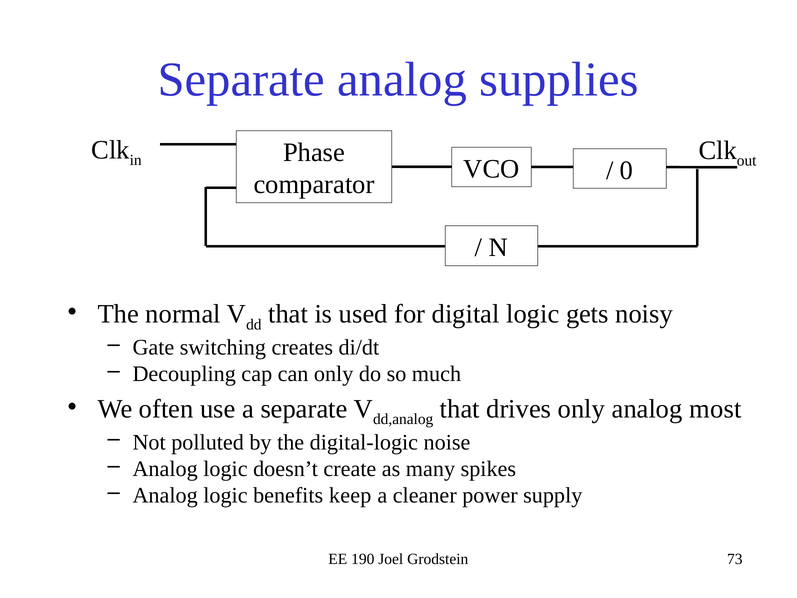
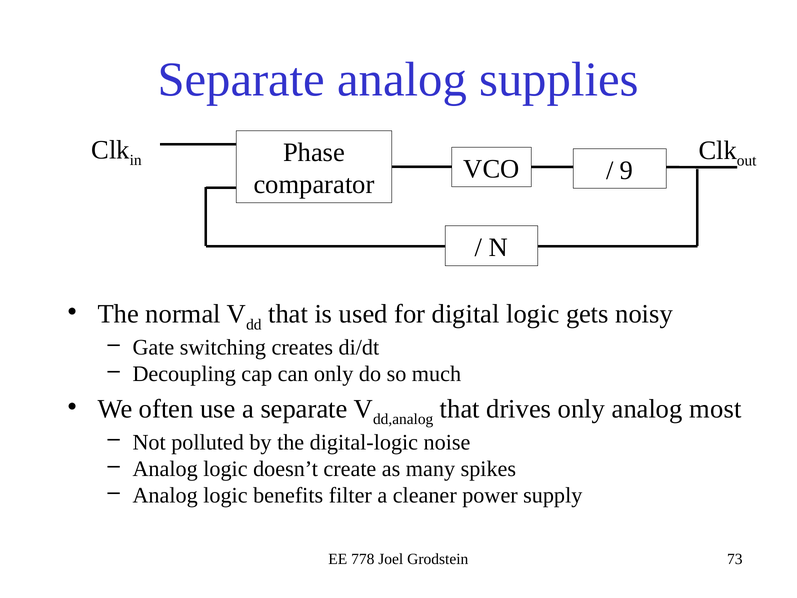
0: 0 -> 9
keep: keep -> filter
190: 190 -> 778
